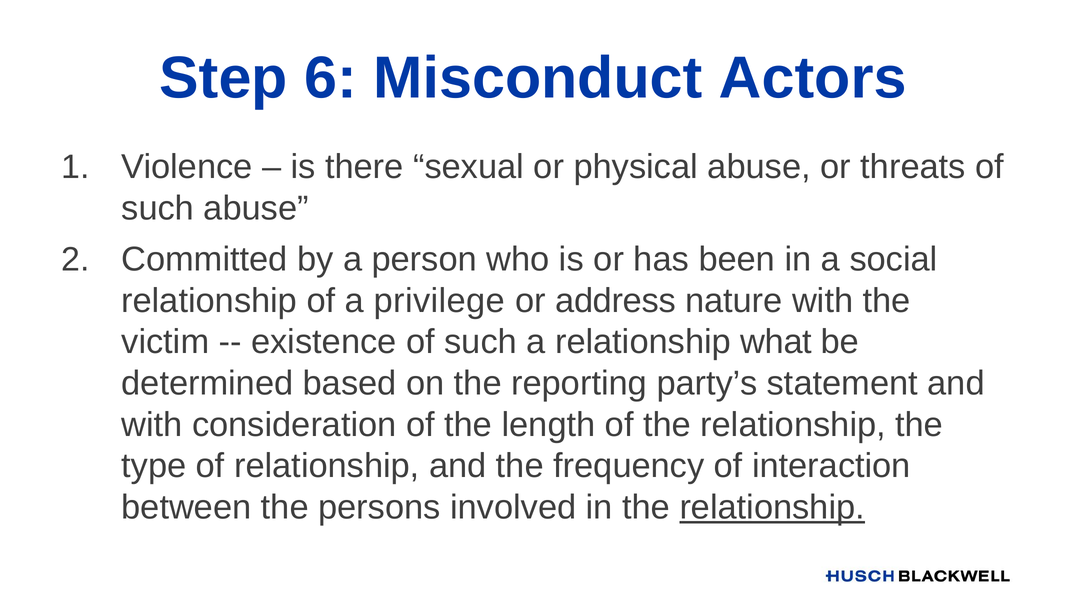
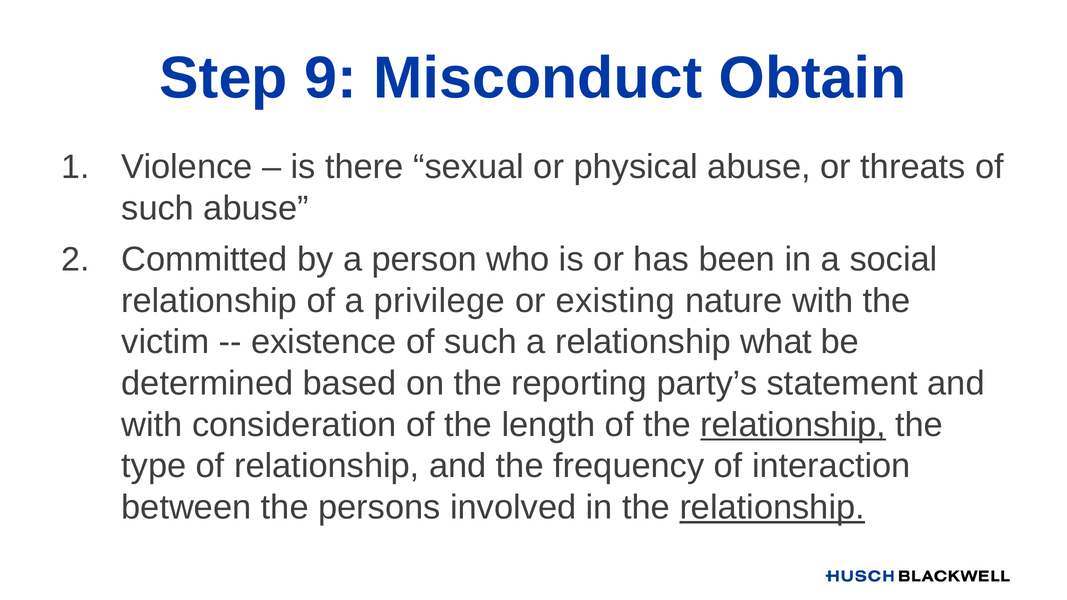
6: 6 -> 9
Actors: Actors -> Obtain
address: address -> existing
relationship at (793, 425) underline: none -> present
